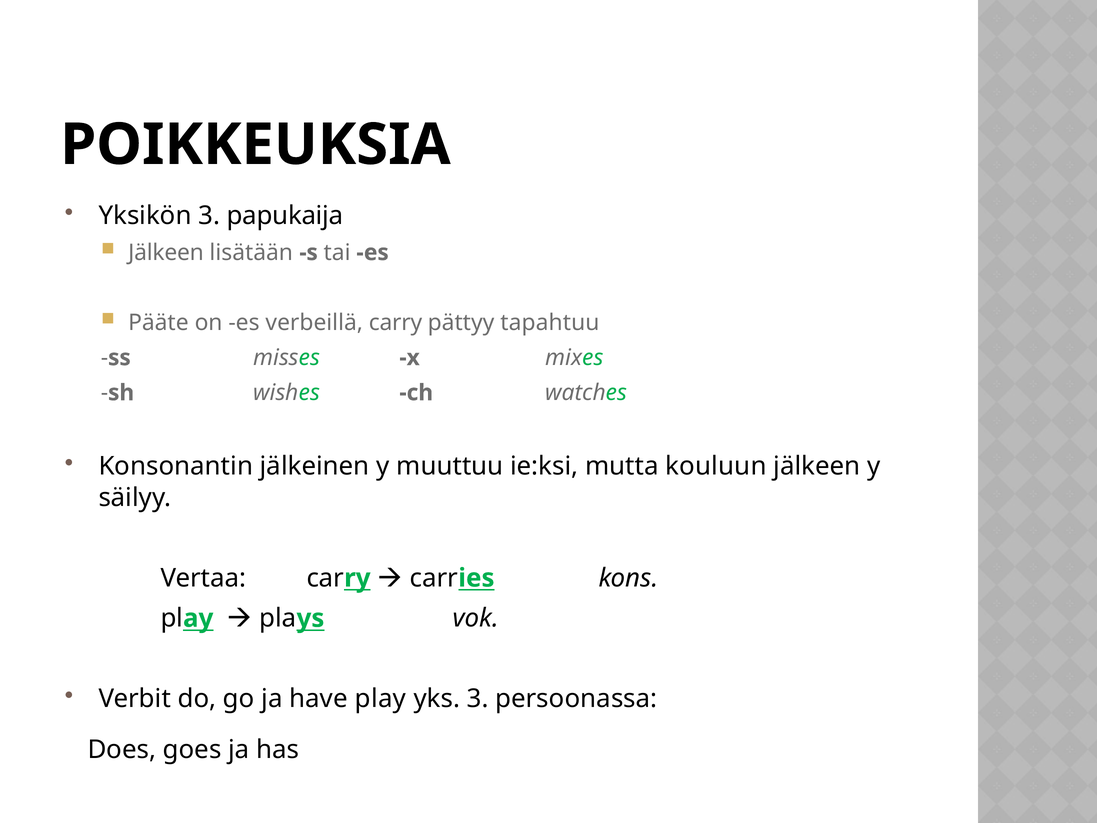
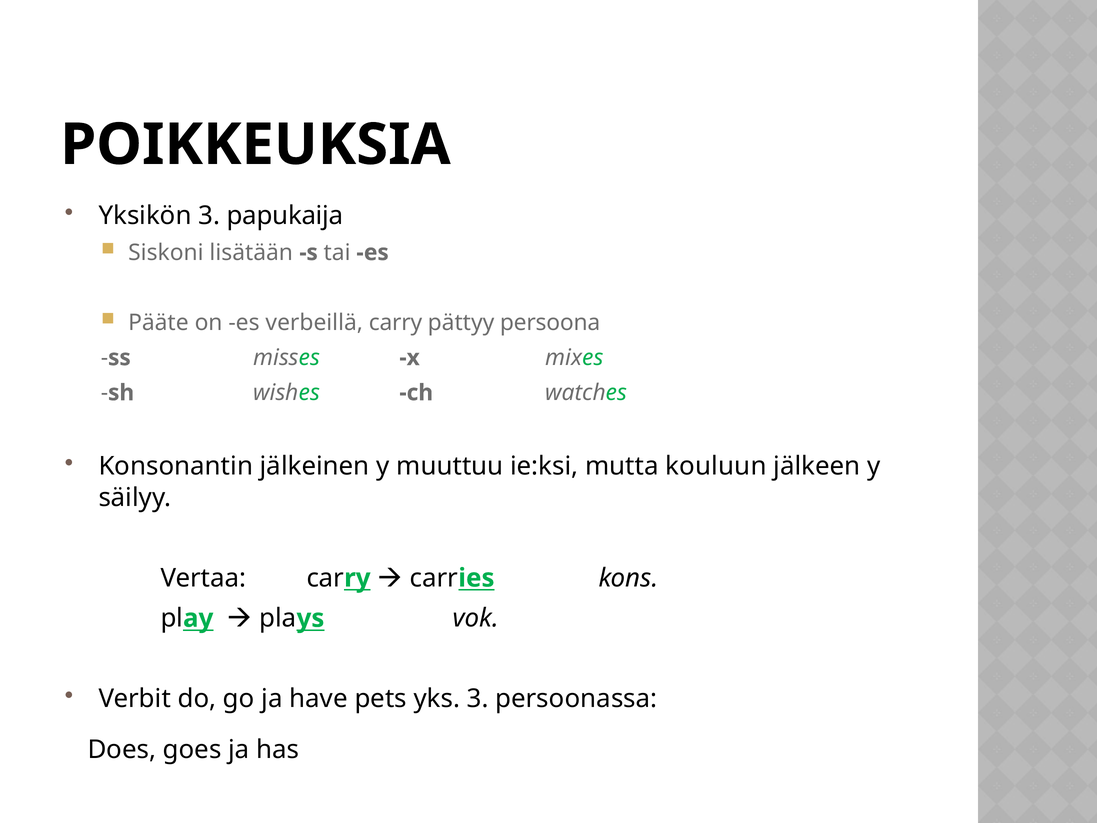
Jälkeen at (166, 253): Jälkeen -> Siskoni
tapahtuu: tapahtuu -> persoona
have play: play -> pets
